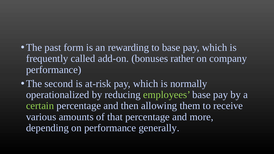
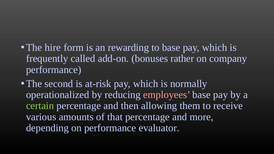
past: past -> hire
employees colour: light green -> pink
generally: generally -> evaluator
